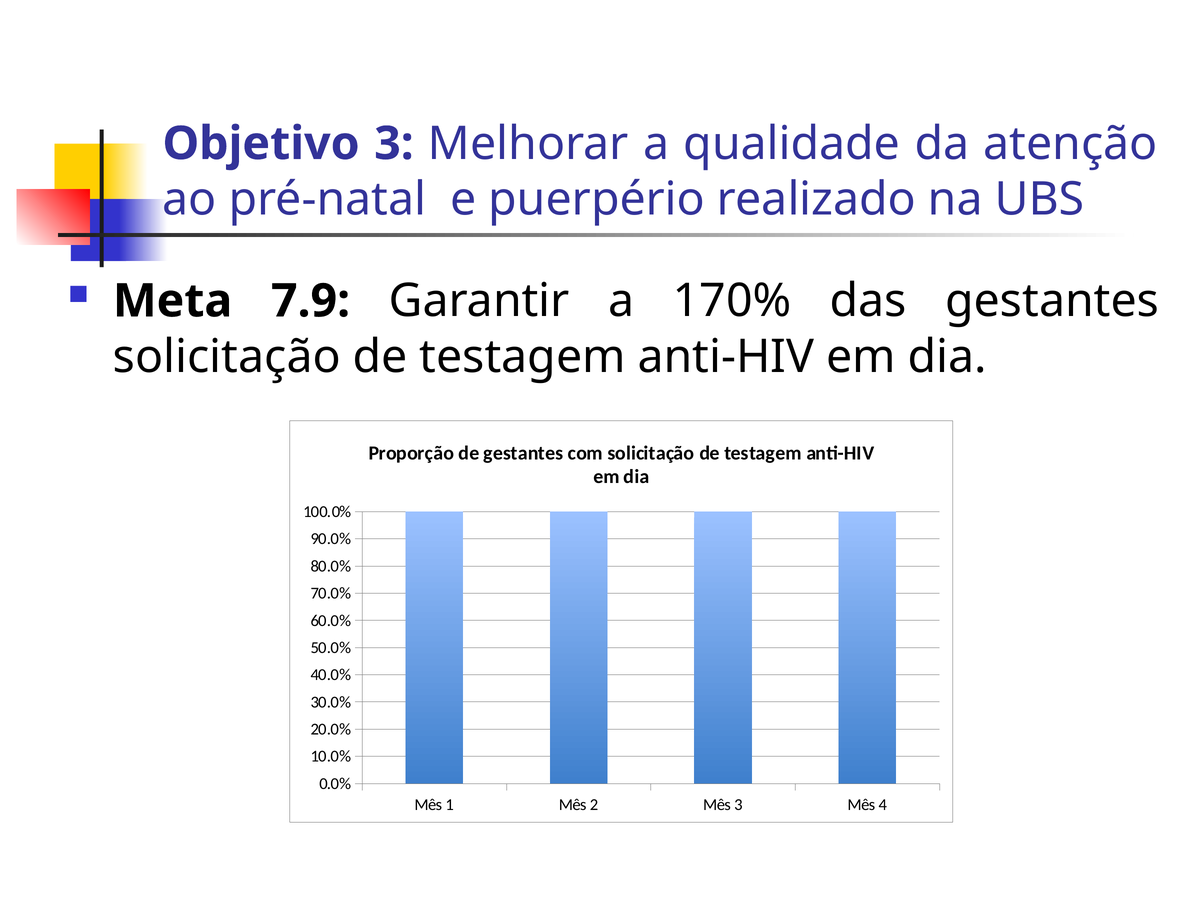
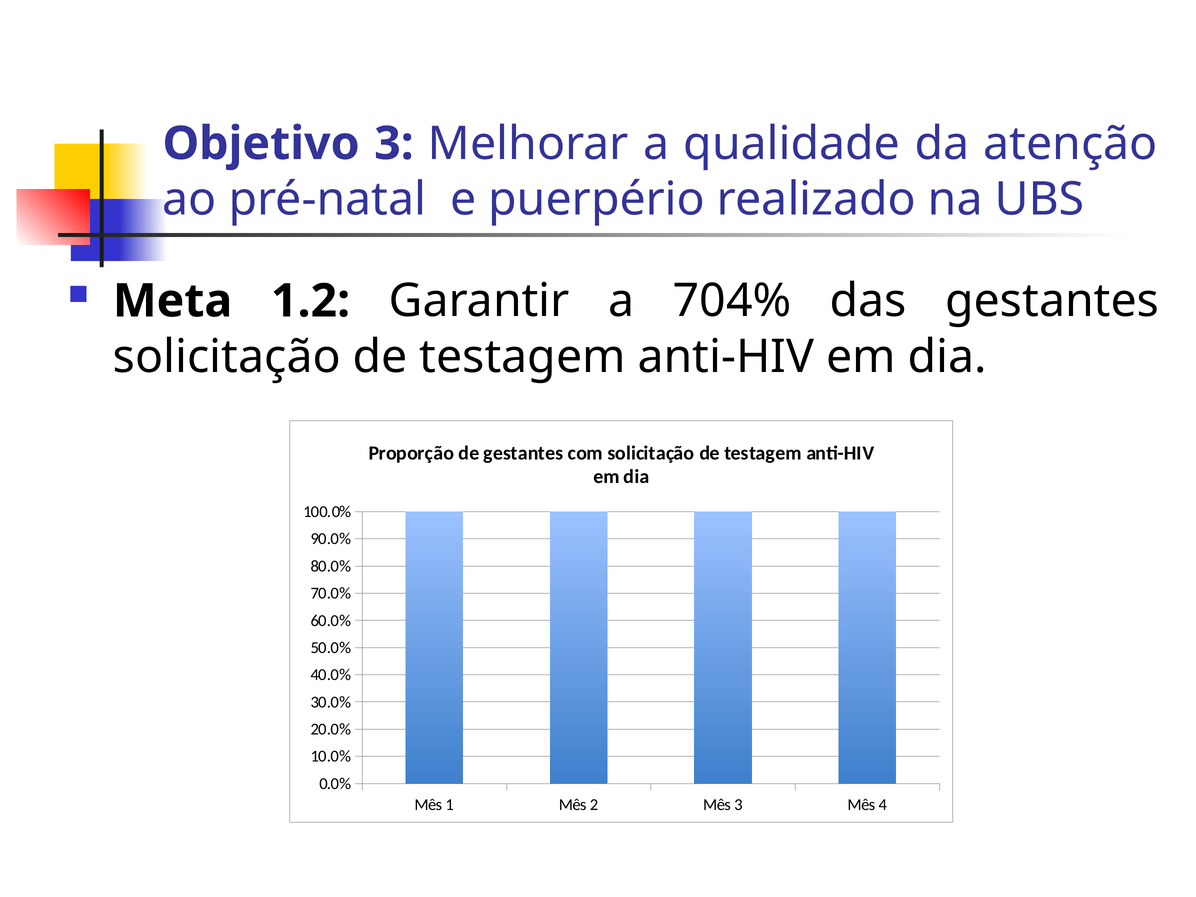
7.9: 7.9 -> 1.2
170%: 170% -> 704%
